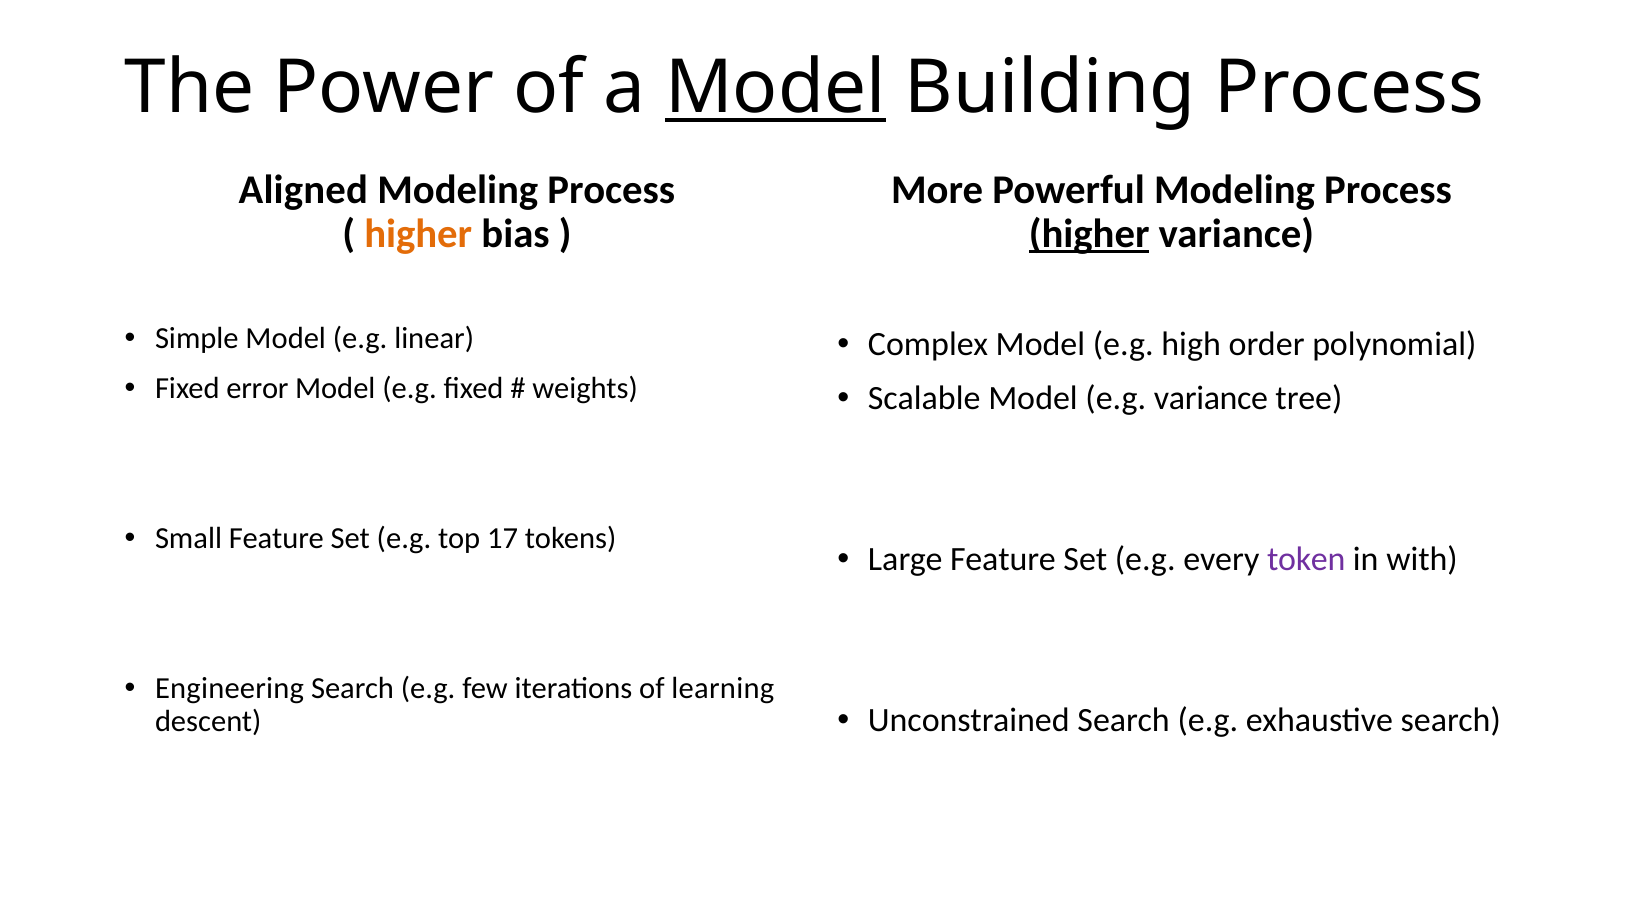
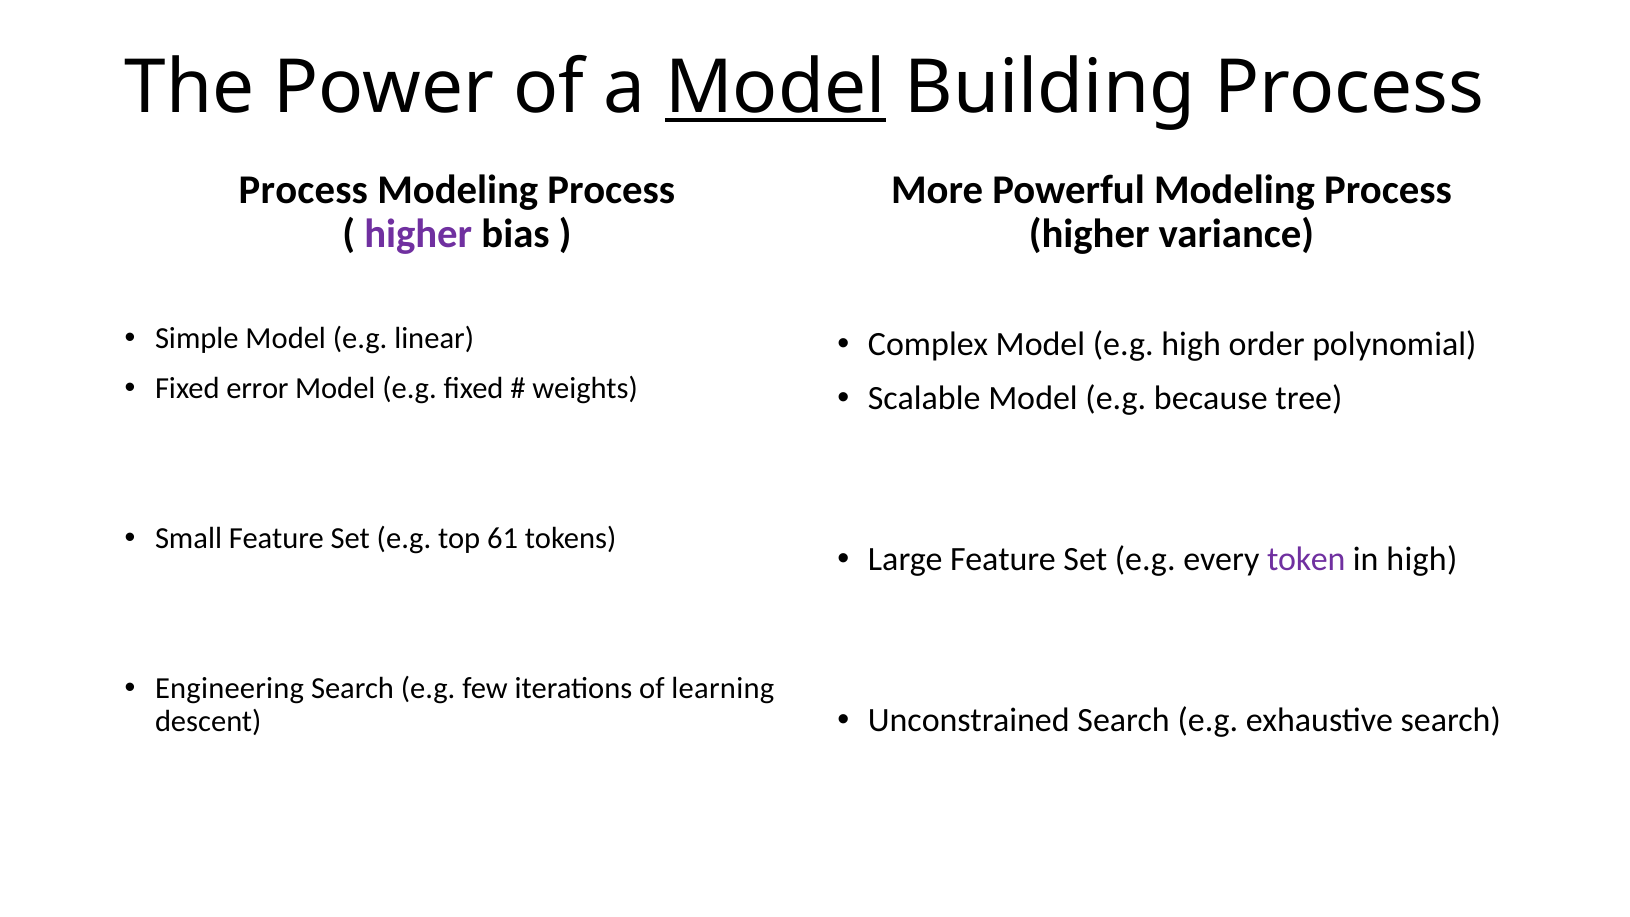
Aligned at (303, 190): Aligned -> Process
higher at (418, 234) colour: orange -> purple
higher at (1089, 234) underline: present -> none
e.g variance: variance -> because
17: 17 -> 61
in with: with -> high
